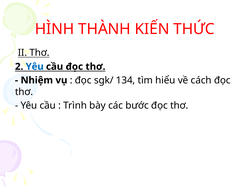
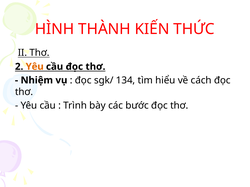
Yêu colour: blue -> orange
